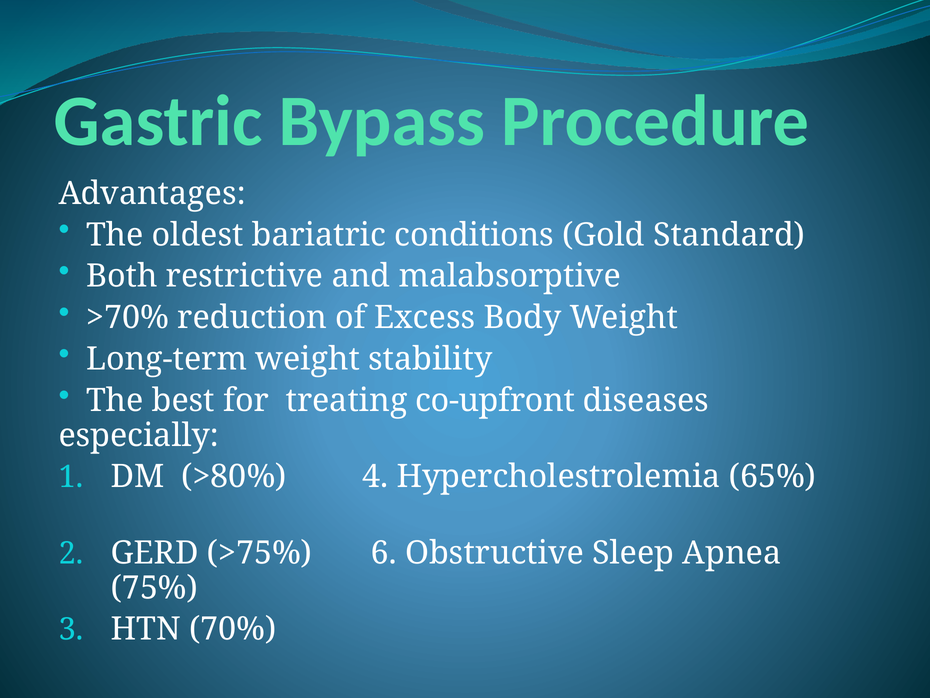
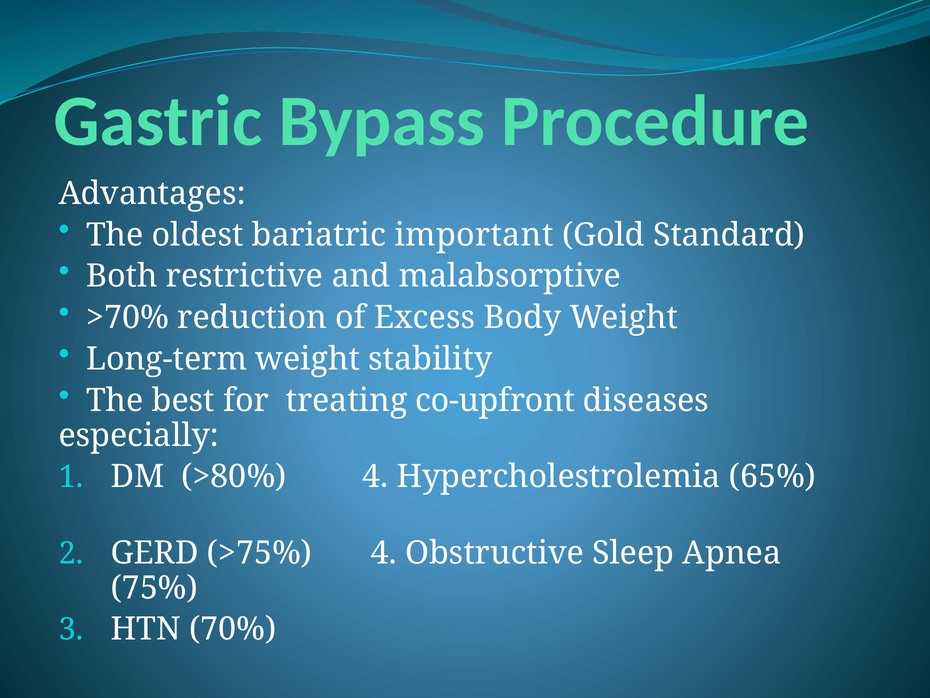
conditions: conditions -> important
>75% 6: 6 -> 4
